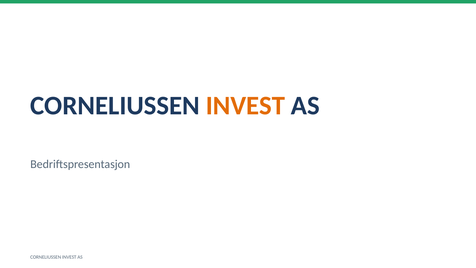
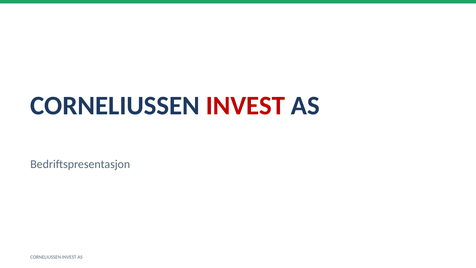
INVEST at (245, 106) colour: orange -> red
